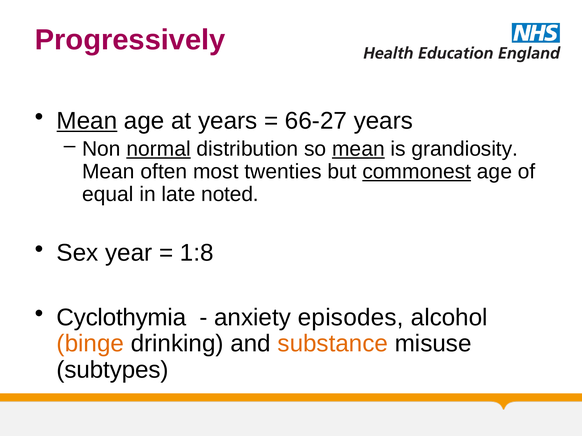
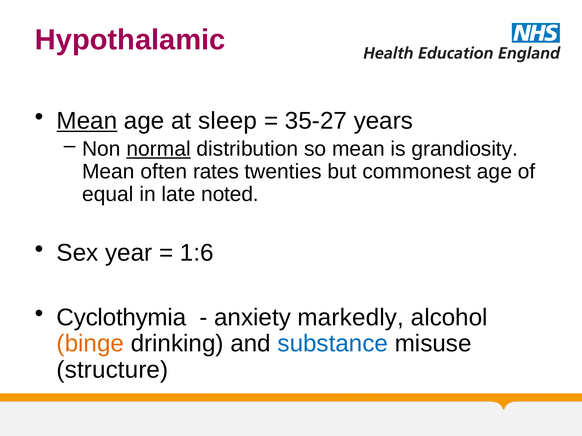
Progressively: Progressively -> Hypothalamic
at years: years -> sleep
66-27: 66-27 -> 35-27
mean at (358, 149) underline: present -> none
most: most -> rates
commonest underline: present -> none
1:8: 1:8 -> 1:6
episodes: episodes -> markedly
substance colour: orange -> blue
subtypes: subtypes -> structure
